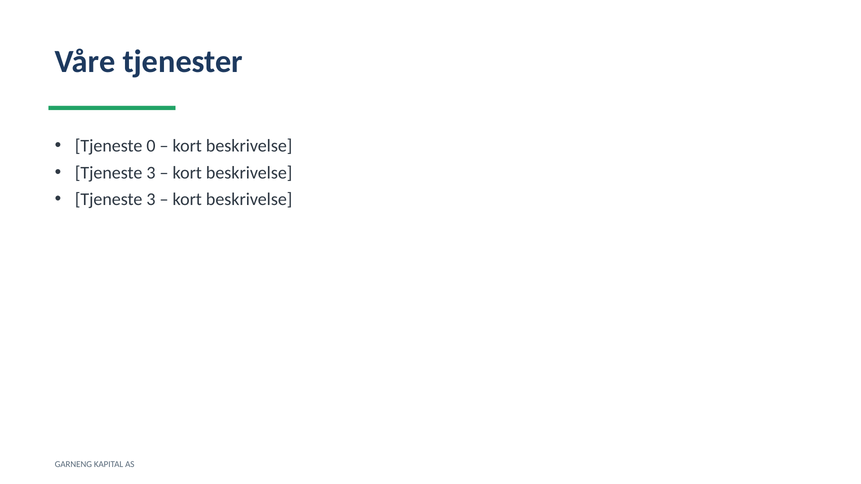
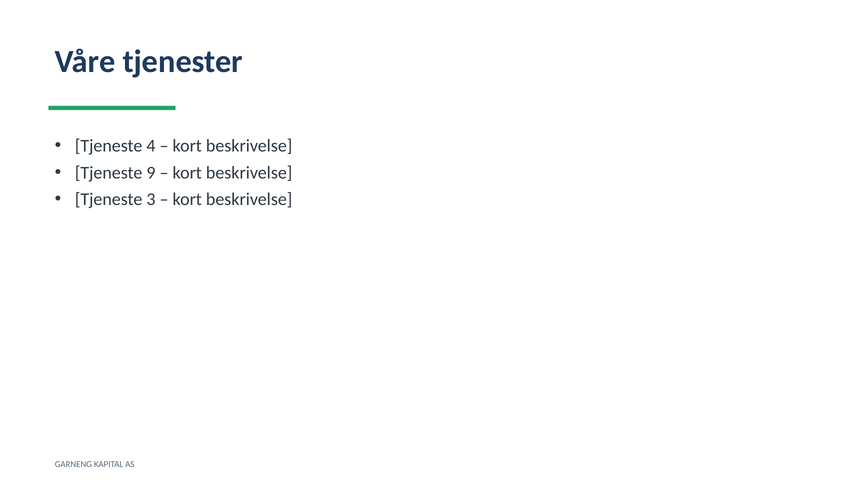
0: 0 -> 4
3 at (151, 173): 3 -> 9
